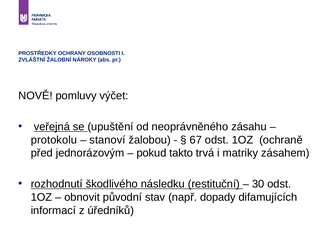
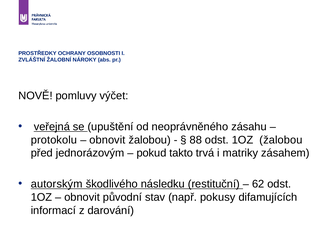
stanoví at (107, 140): stanoví -> obnovit
67: 67 -> 88
1OZ ochraně: ochraně -> žalobou
rozhodnutí: rozhodnutí -> autorským
30: 30 -> 62
dopady: dopady -> pokusy
úředníků: úředníků -> darování
